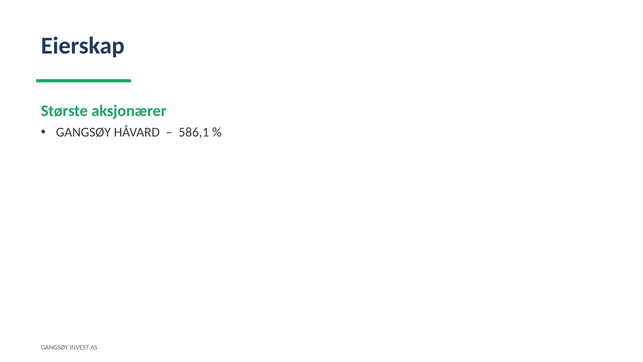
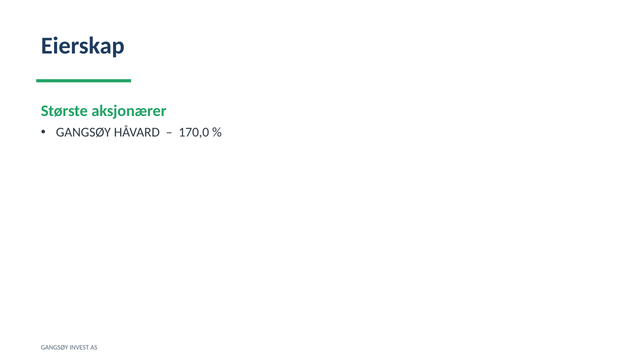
586,1: 586,1 -> 170,0
